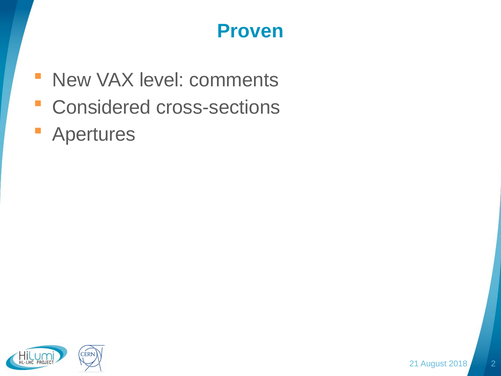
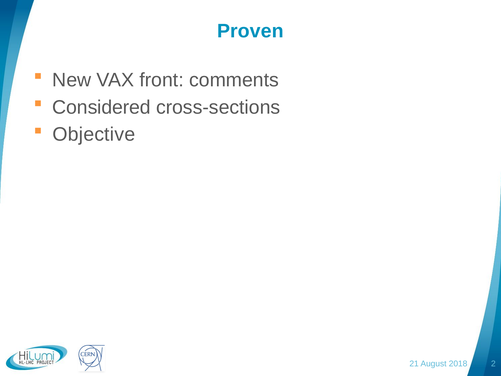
level: level -> front
Apertures: Apertures -> Objective
